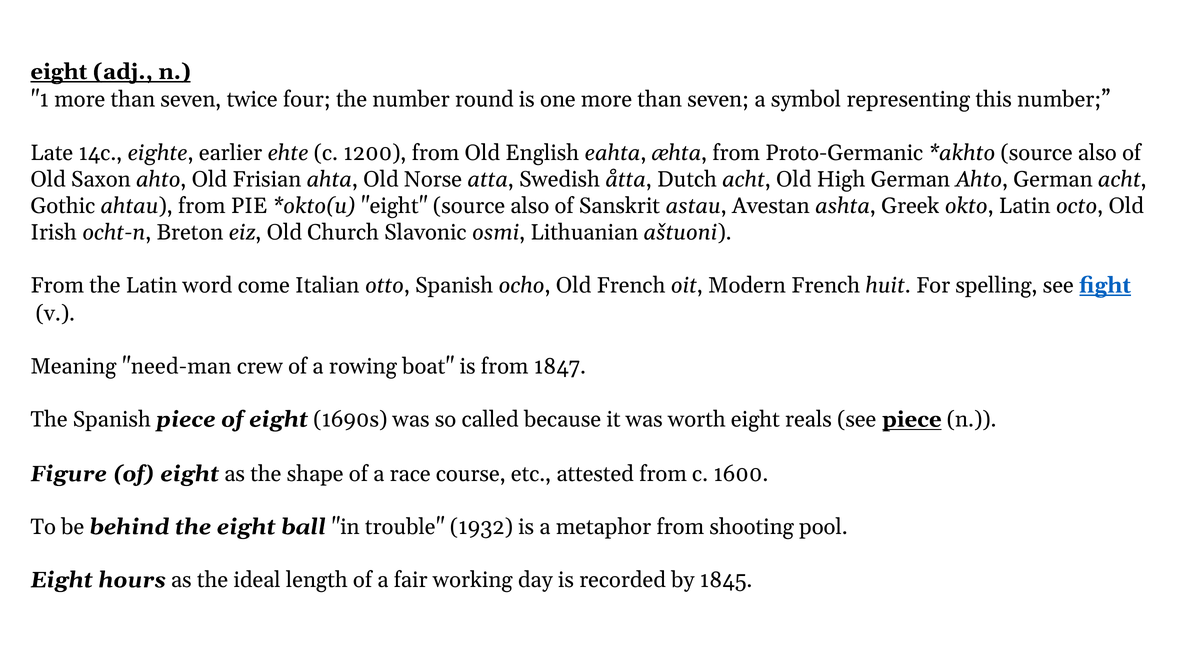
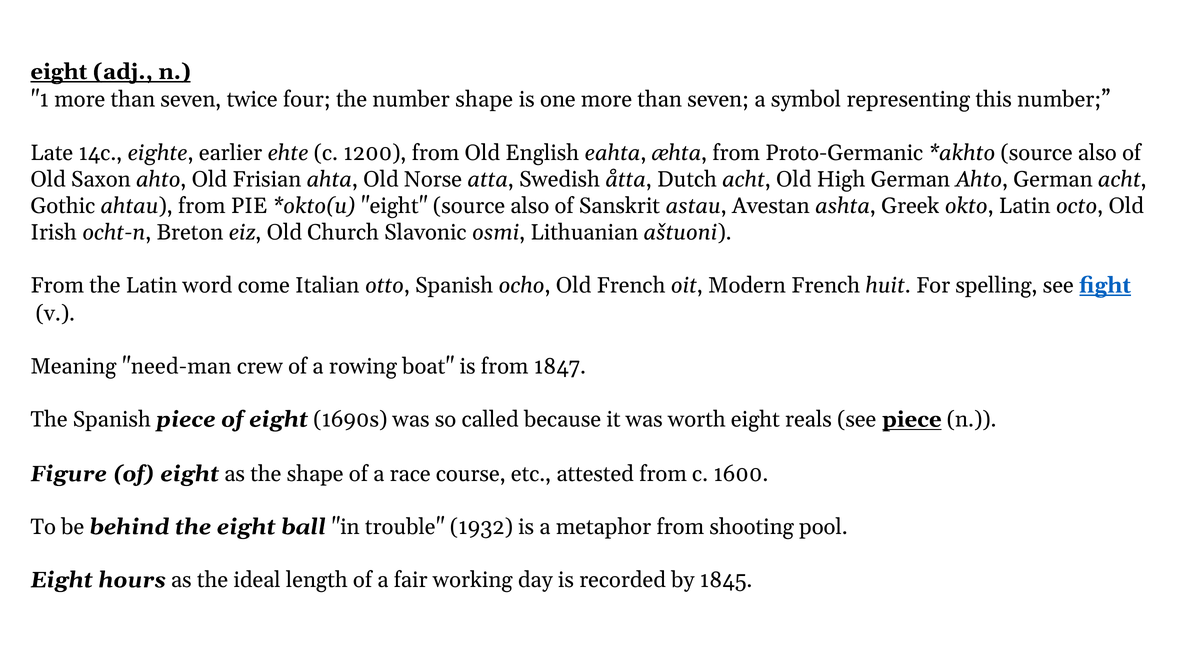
number round: round -> shape
